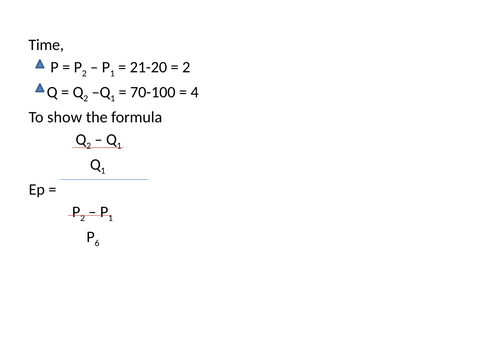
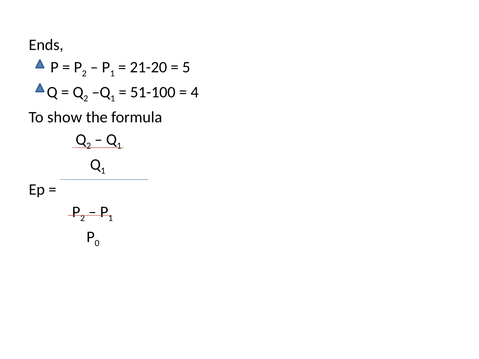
Time: Time -> Ends
2 at (186, 67): 2 -> 5
70-100: 70-100 -> 51-100
6: 6 -> 0
